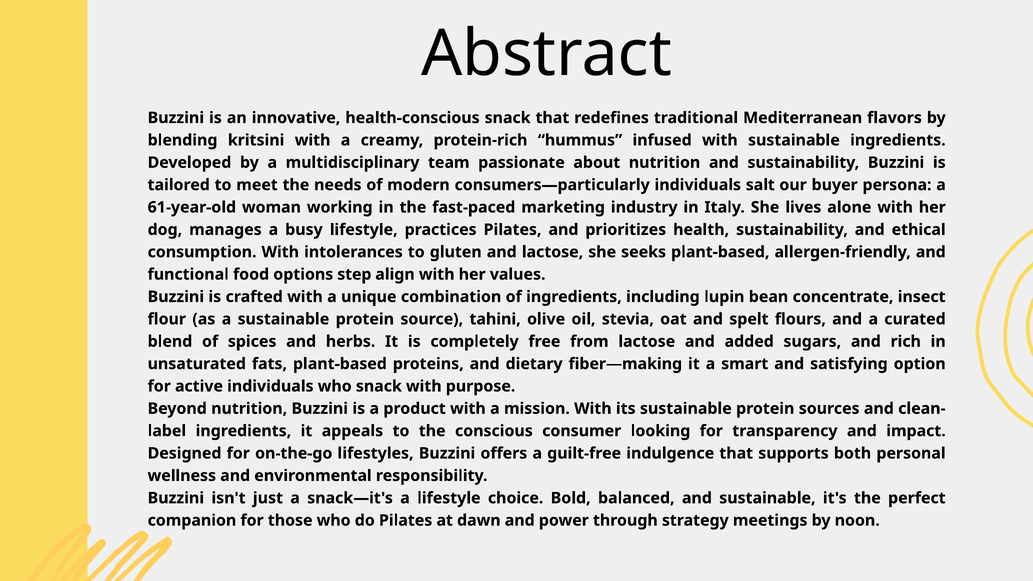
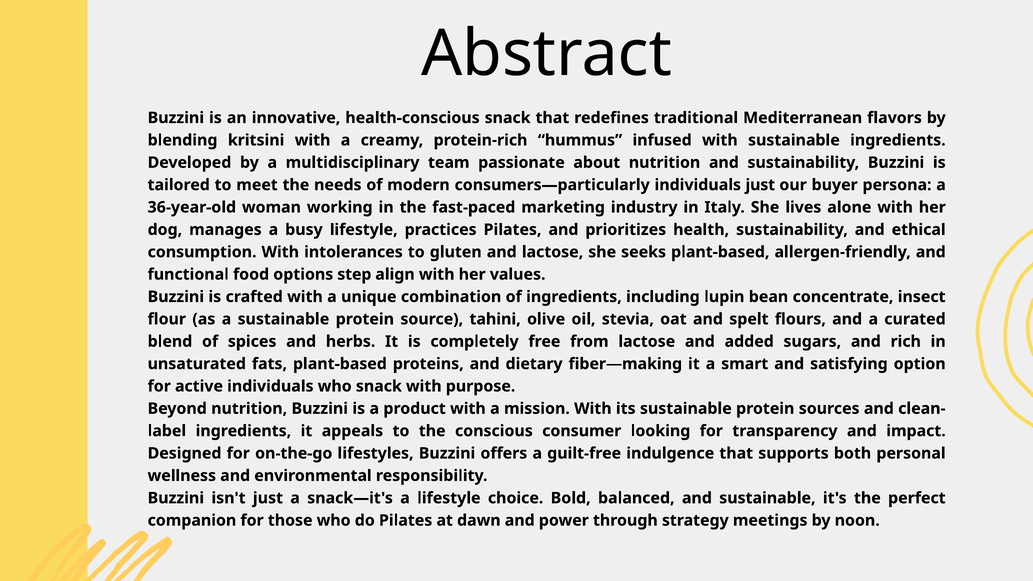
individuals salt: salt -> just
61-year-old: 61-year-old -> 36-year-old
